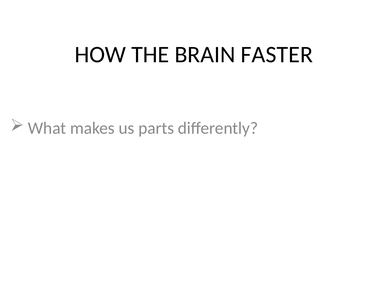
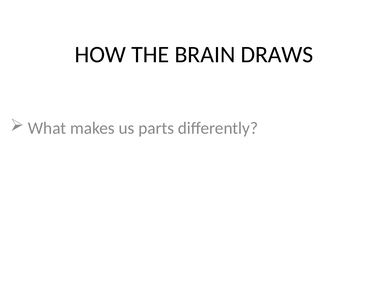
FASTER: FASTER -> DRAWS
